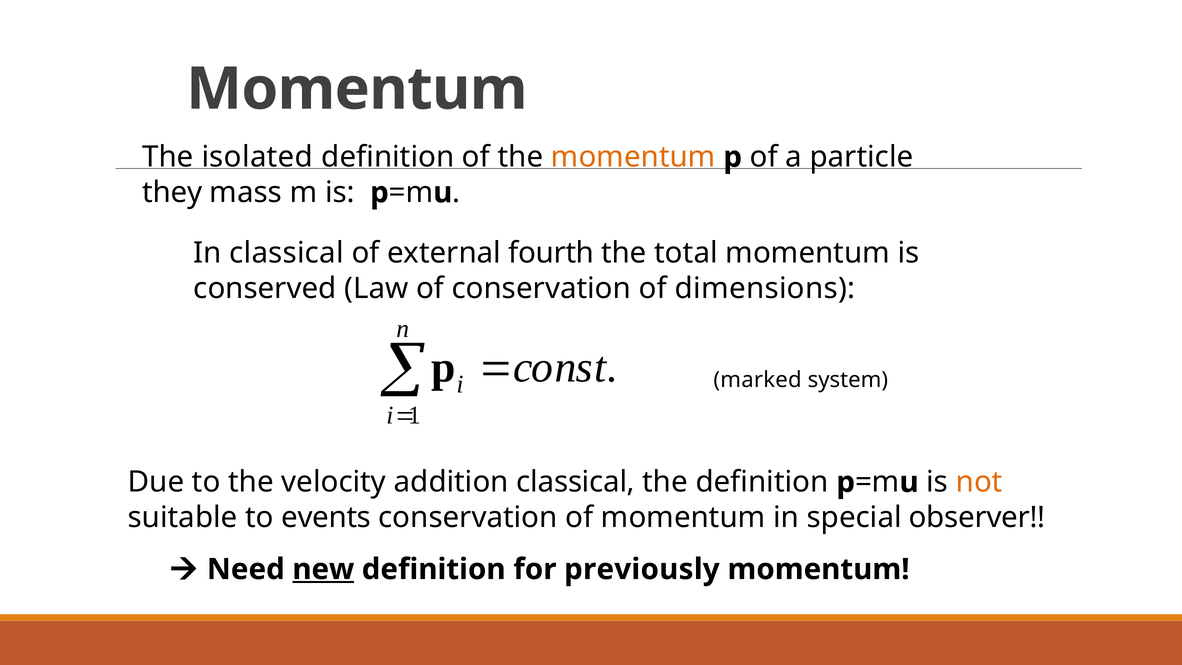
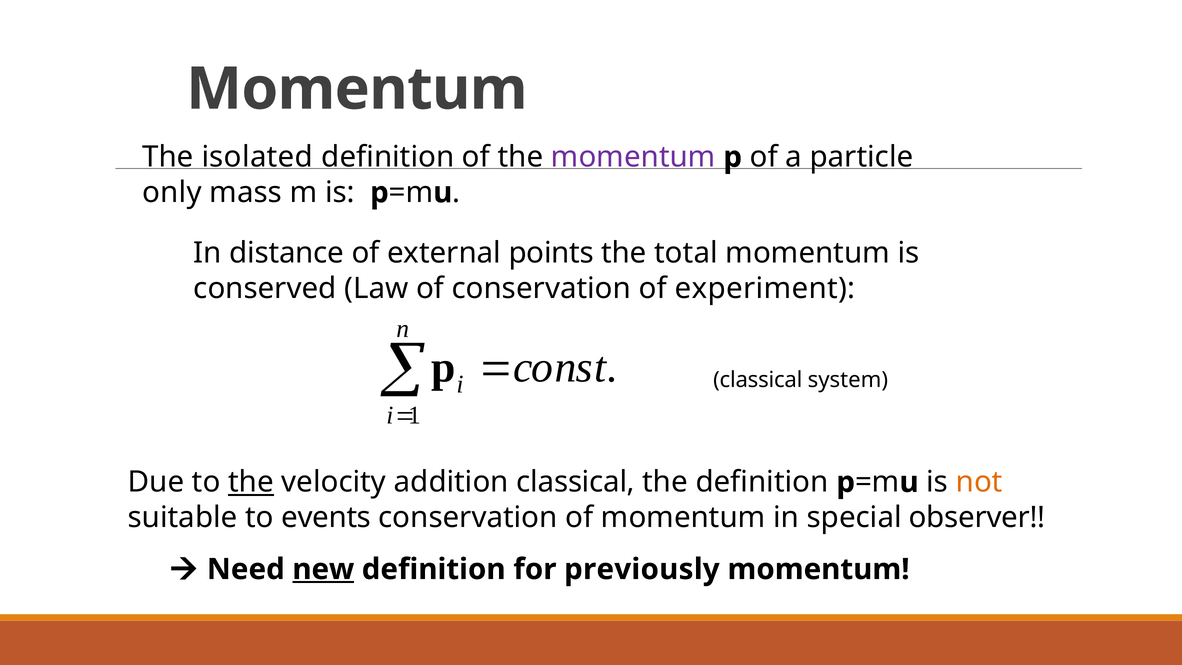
momentum at (633, 157) colour: orange -> purple
they: they -> only
In classical: classical -> distance
fourth: fourth -> points
dimensions: dimensions -> experiment
marked at (758, 380): marked -> classical
the at (251, 482) underline: none -> present
